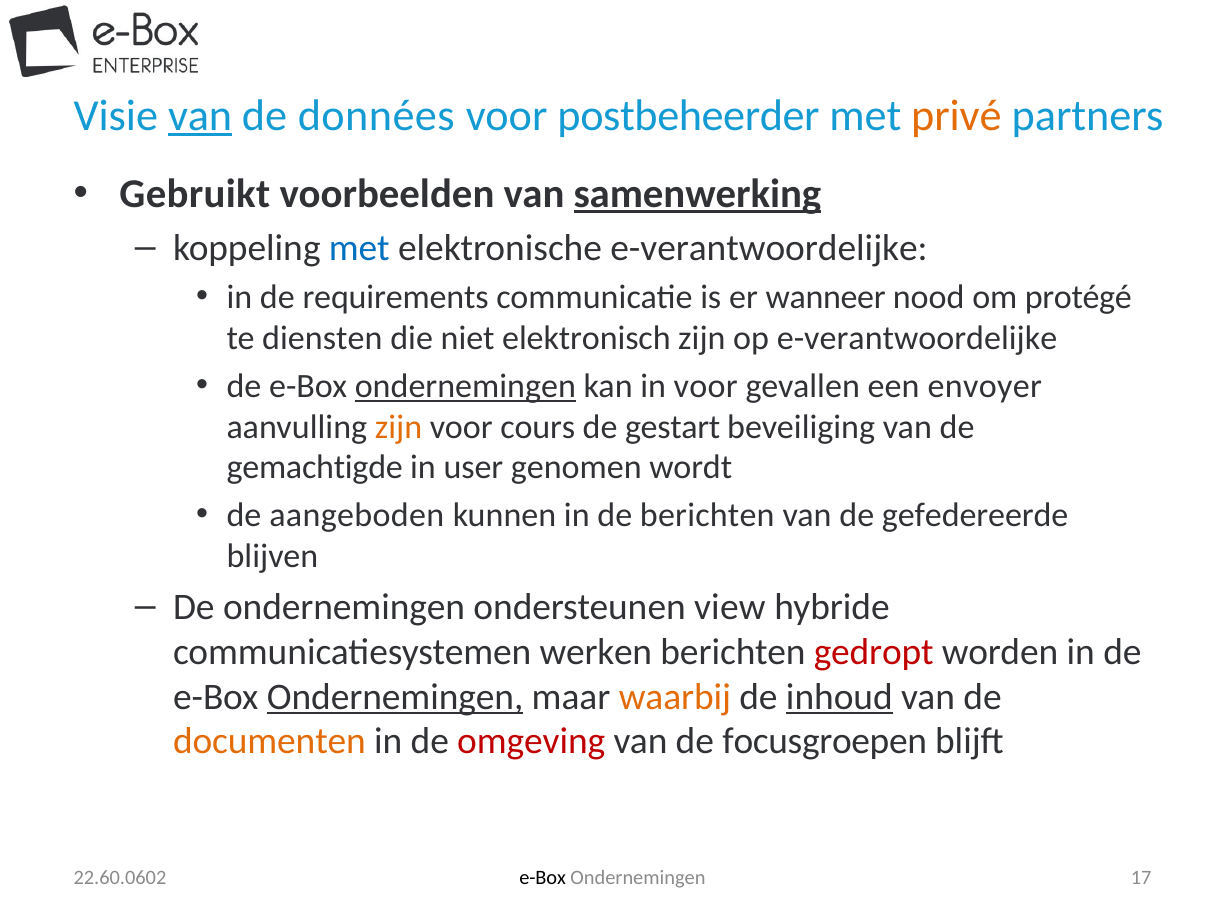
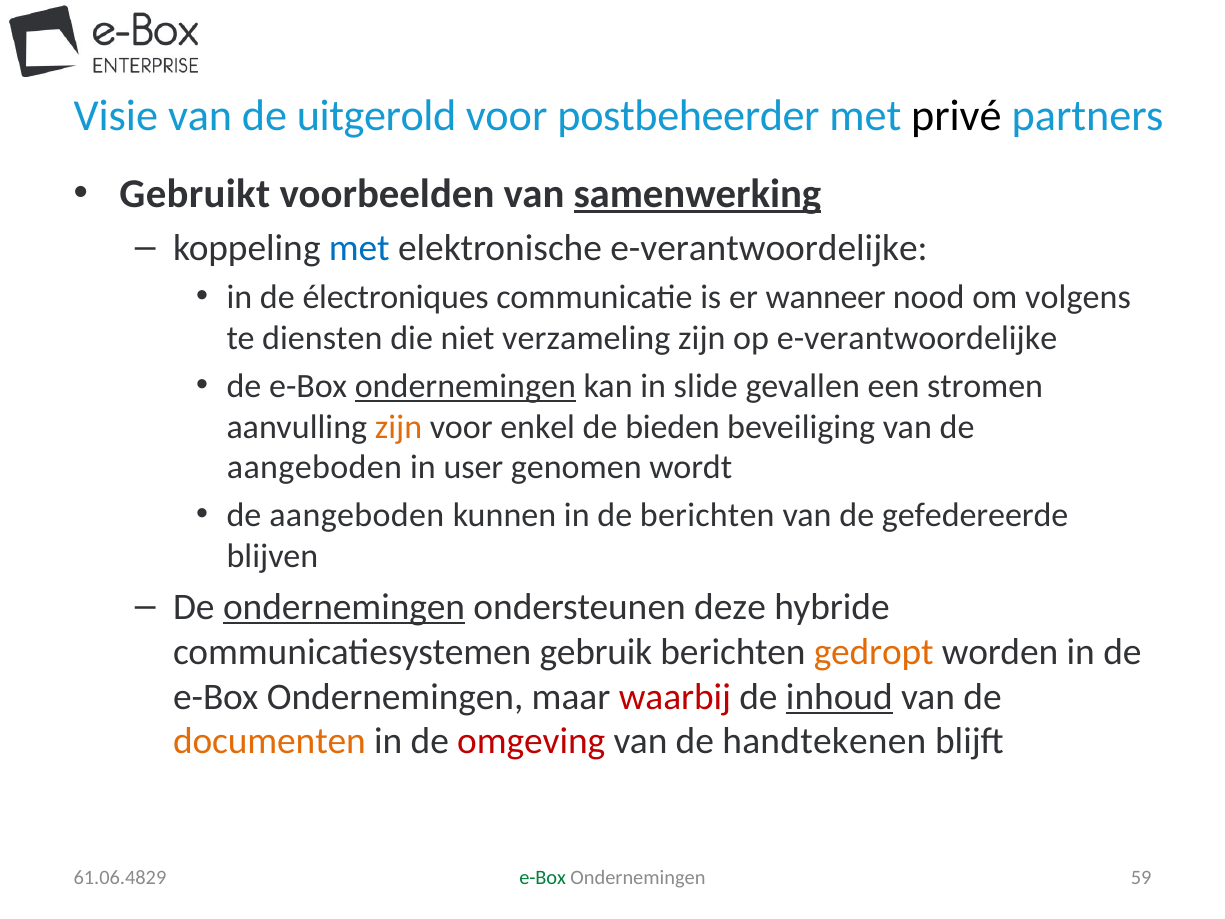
van at (200, 116) underline: present -> none
données: données -> uitgerold
privé colour: orange -> black
requirements: requirements -> électroniques
protégé: protégé -> volgens
elektronisch: elektronisch -> verzameling
in voor: voor -> slide
envoyer: envoyer -> stromen
cours: cours -> enkel
gestart: gestart -> bieden
gemachtigde at (315, 468): gemachtigde -> aangeboden
ondernemingen at (344, 607) underline: none -> present
view: view -> deze
werken: werken -> gebruik
gedropt colour: red -> orange
Ondernemingen at (395, 697) underline: present -> none
waarbij colour: orange -> red
focusgroepen: focusgroepen -> handtekenen
e-Box at (543, 877) colour: black -> green
17: 17 -> 59
22.60.0602: 22.60.0602 -> 61.06.4829
